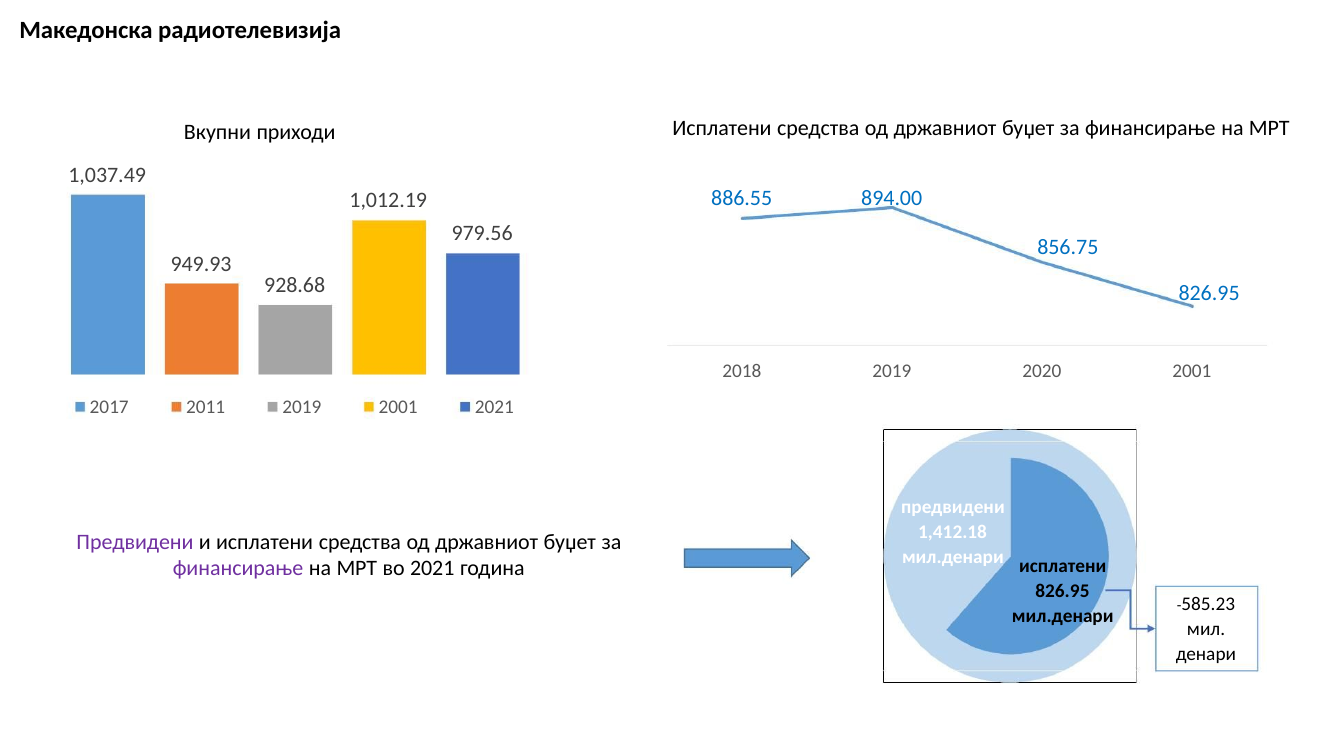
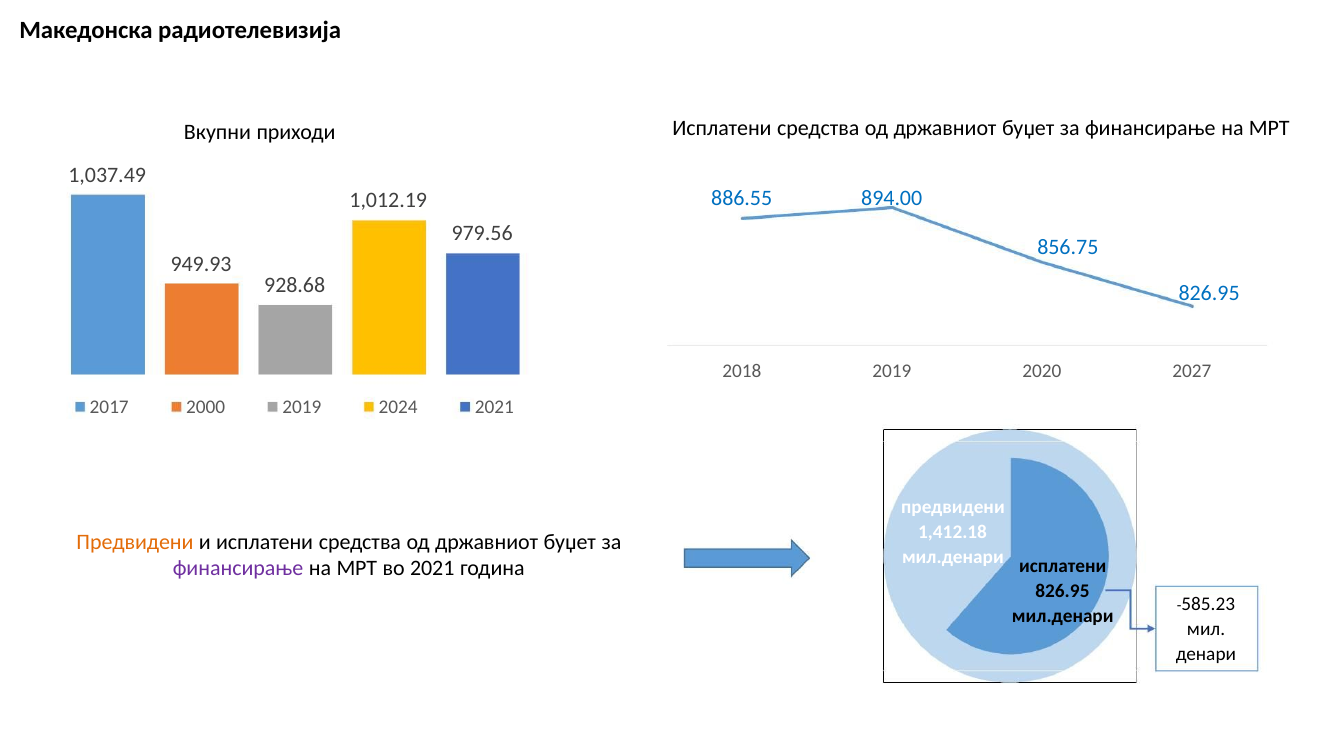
2020 2001: 2001 -> 2027
2011: 2011 -> 2000
2019 2001: 2001 -> 2024
Предвидени at (135, 542) colour: purple -> orange
